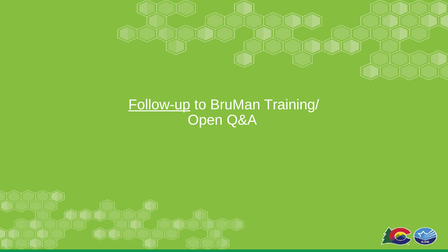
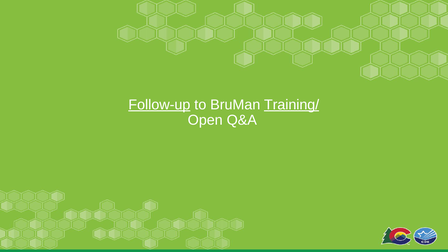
Training/ underline: none -> present
